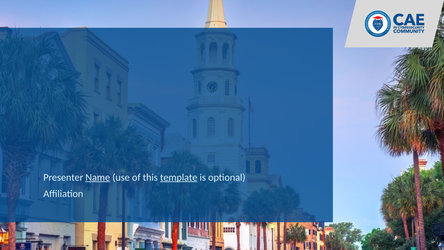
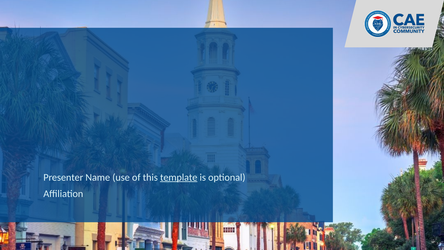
Name underline: present -> none
